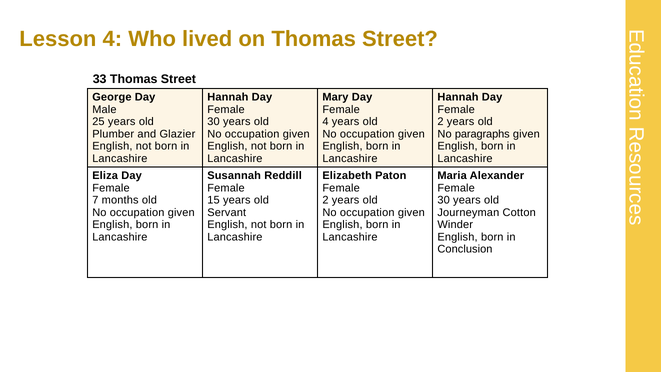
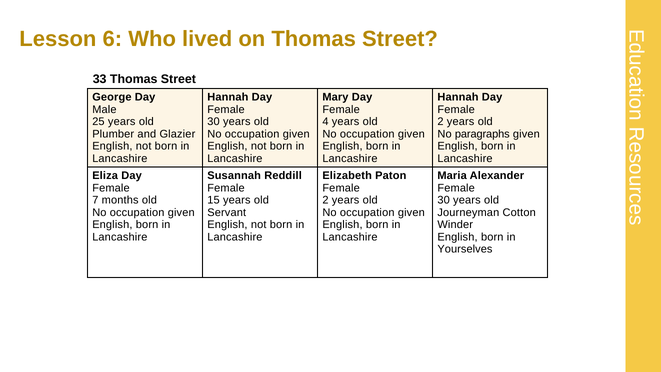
Lesson 4: 4 -> 6
Conclusion: Conclusion -> Yourselves
